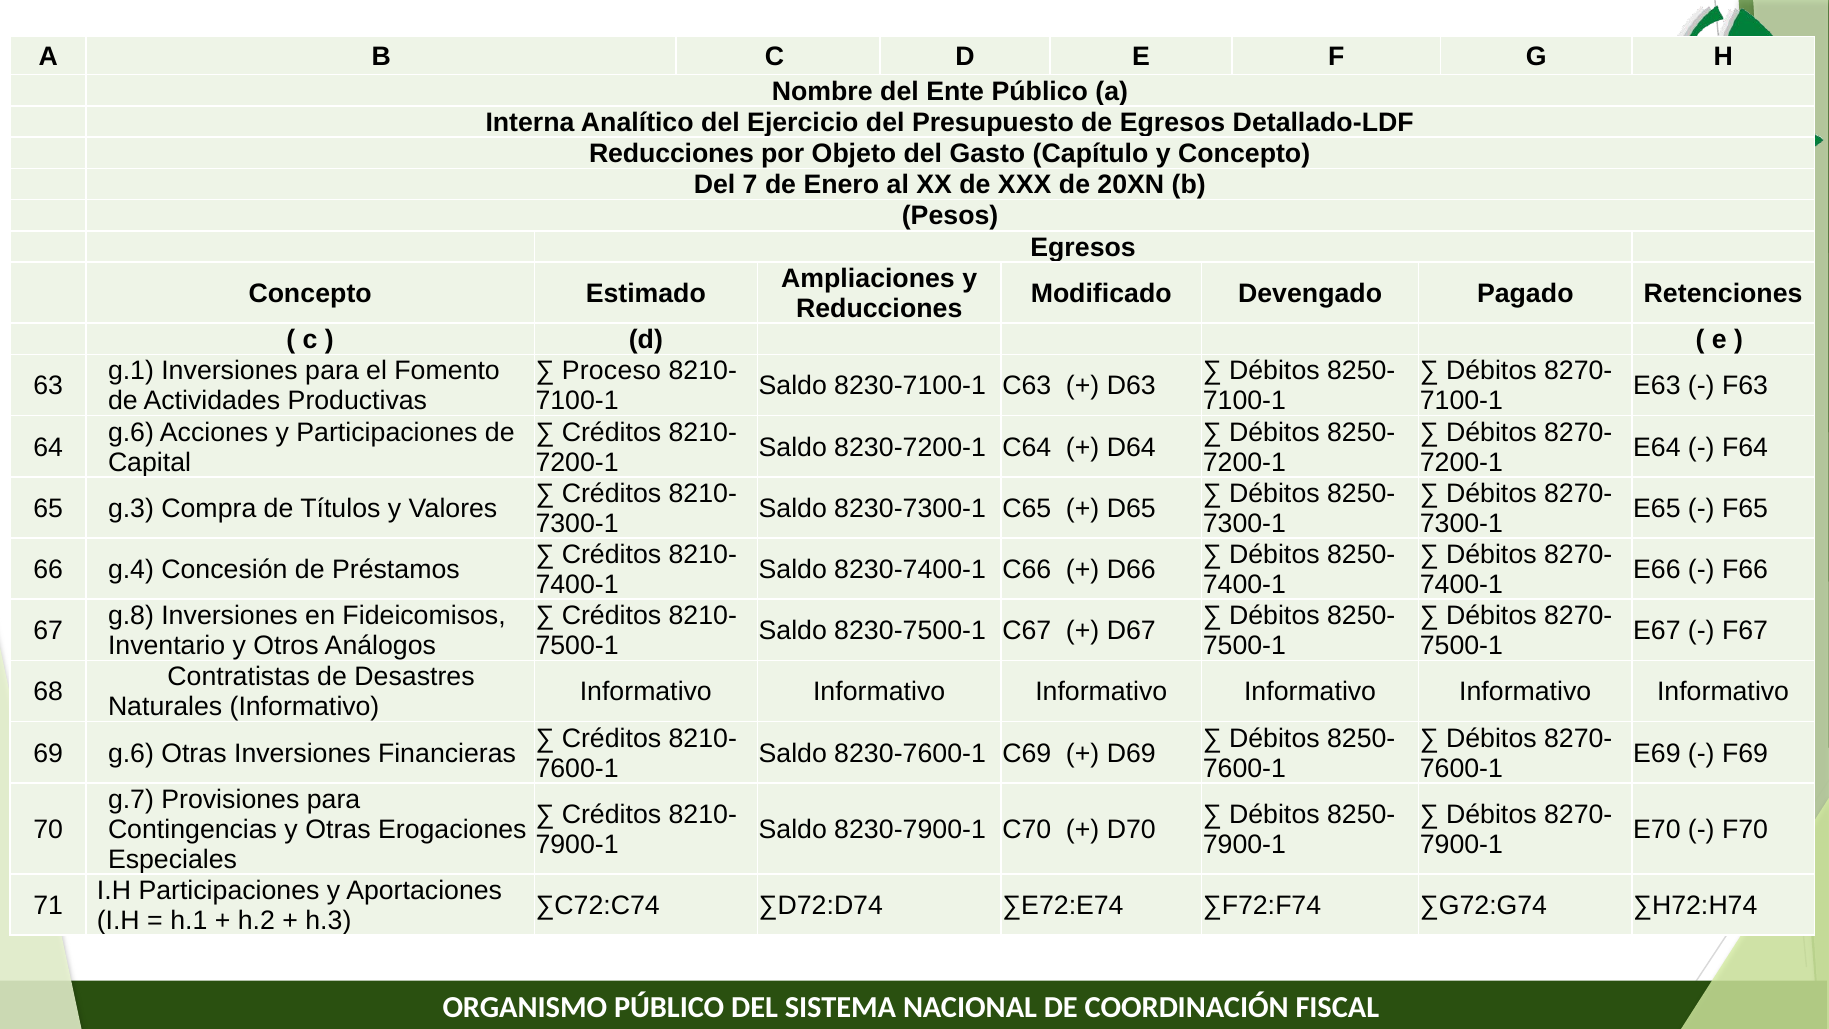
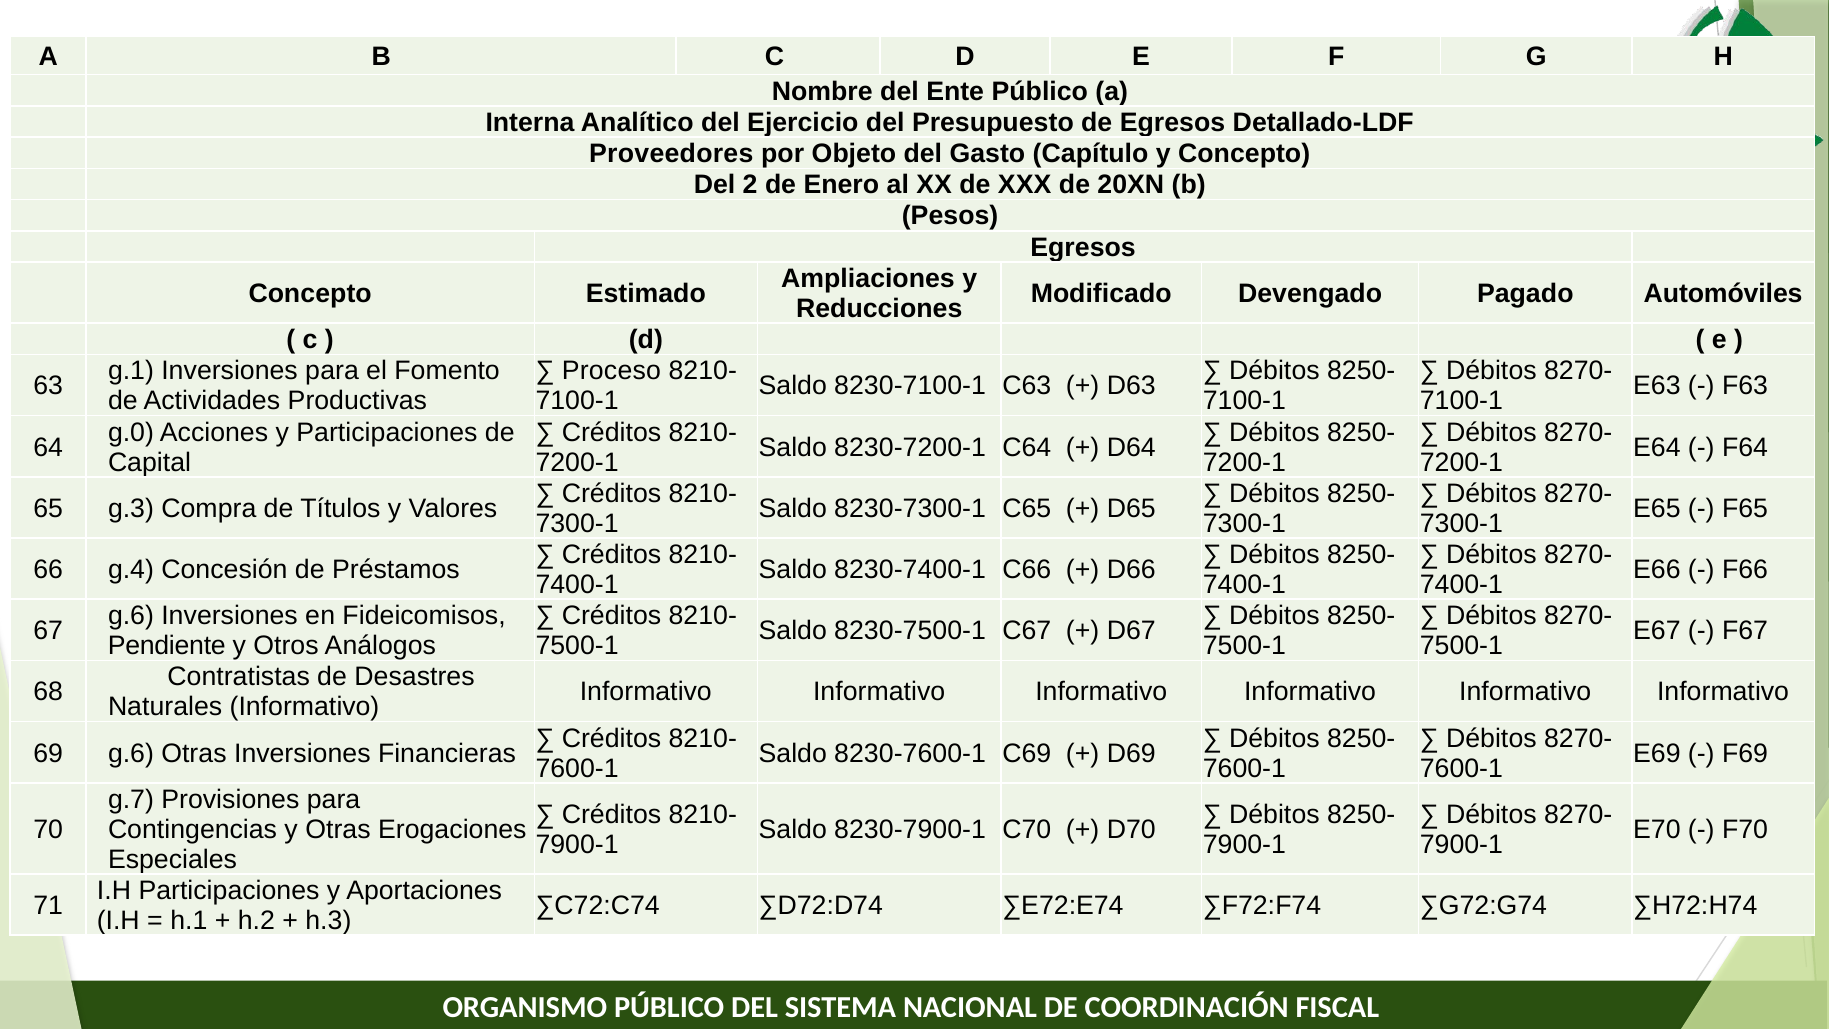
Reducciones at (671, 154): Reducciones -> Proveedores
7: 7 -> 2
Retenciones: Retenciones -> Automóviles
g.6 at (131, 432): g.6 -> g.0
g.8 at (131, 616): g.8 -> g.6
Inventario: Inventario -> Pendiente
